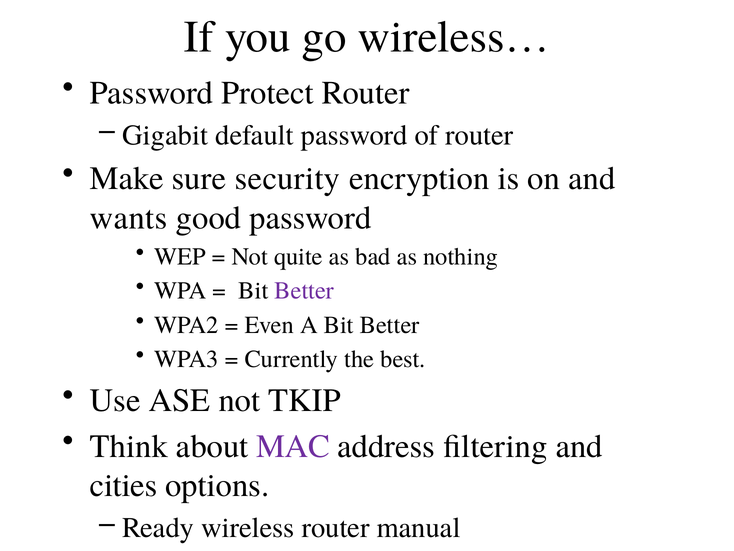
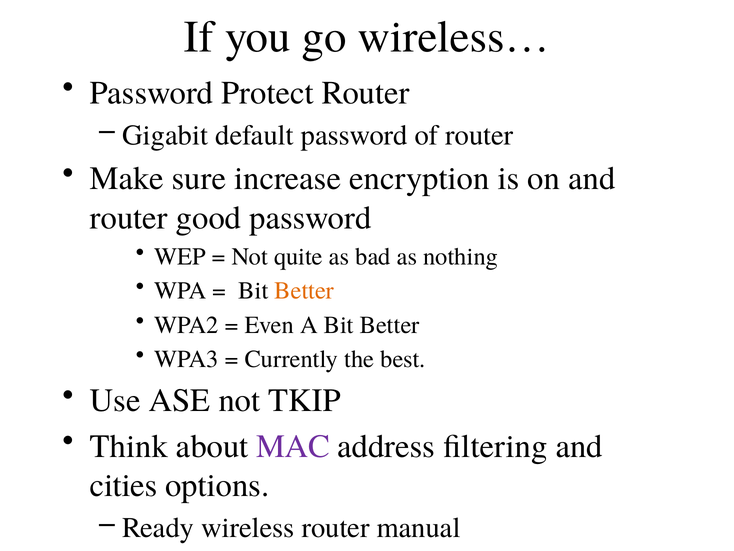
security: security -> increase
wants at (129, 218): wants -> router
Better at (304, 290) colour: purple -> orange
